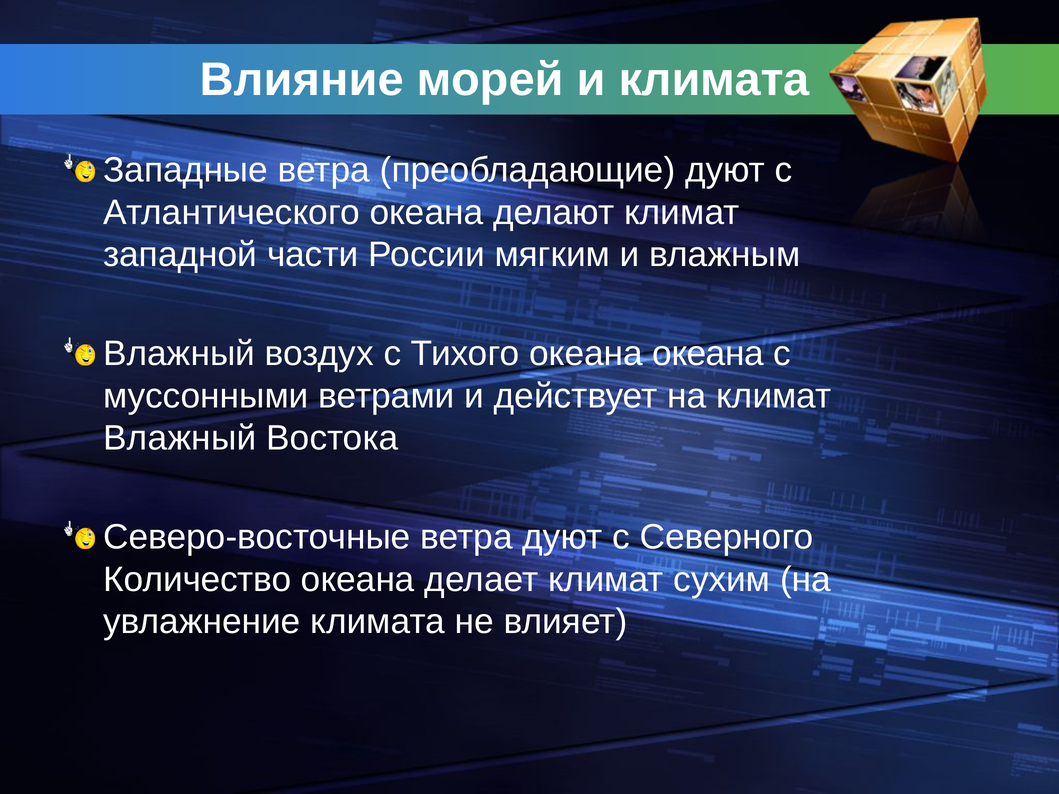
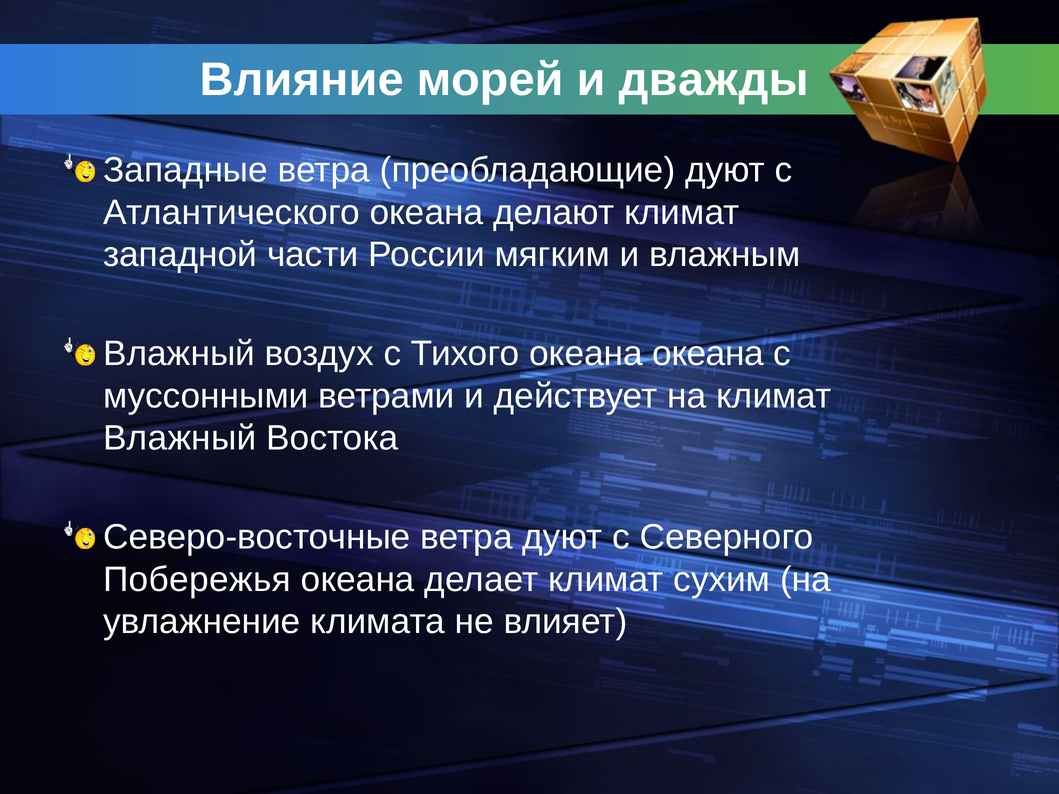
и климата: климата -> дважды
Количество: Количество -> Побережья
